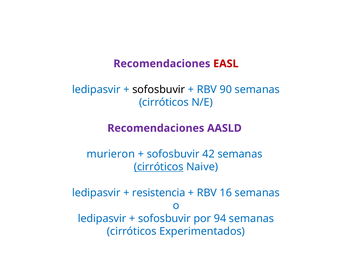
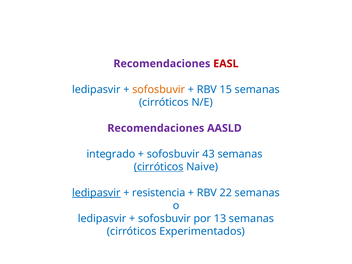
sofosbuvir at (159, 89) colour: black -> orange
90: 90 -> 15
murieron: murieron -> integrado
42: 42 -> 43
ledipasvir at (96, 193) underline: none -> present
16: 16 -> 22
94: 94 -> 13
